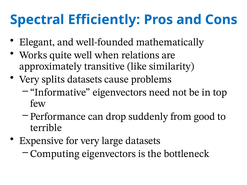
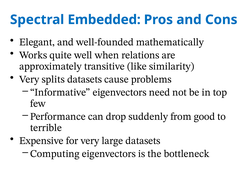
Efficiently: Efficiently -> Embedded
